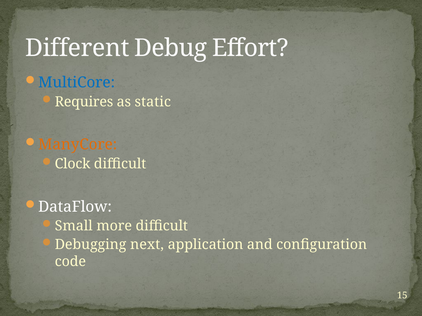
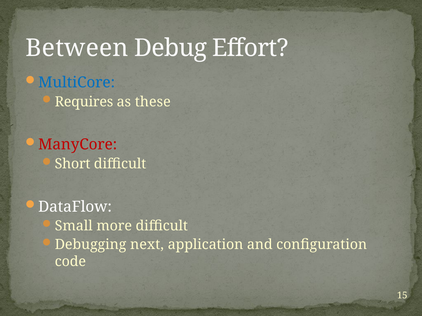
Different: Different -> Between
static: static -> these
ManyCore colour: orange -> red
Clock: Clock -> Short
